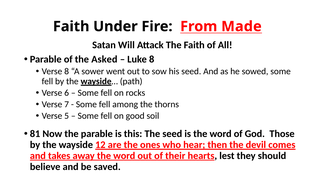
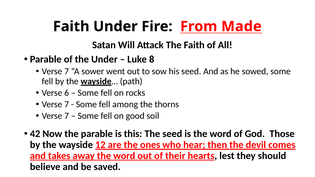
the Asked: Asked -> Under
8 at (67, 71): 8 -> 7
5 at (67, 116): 5 -> 7
81: 81 -> 42
